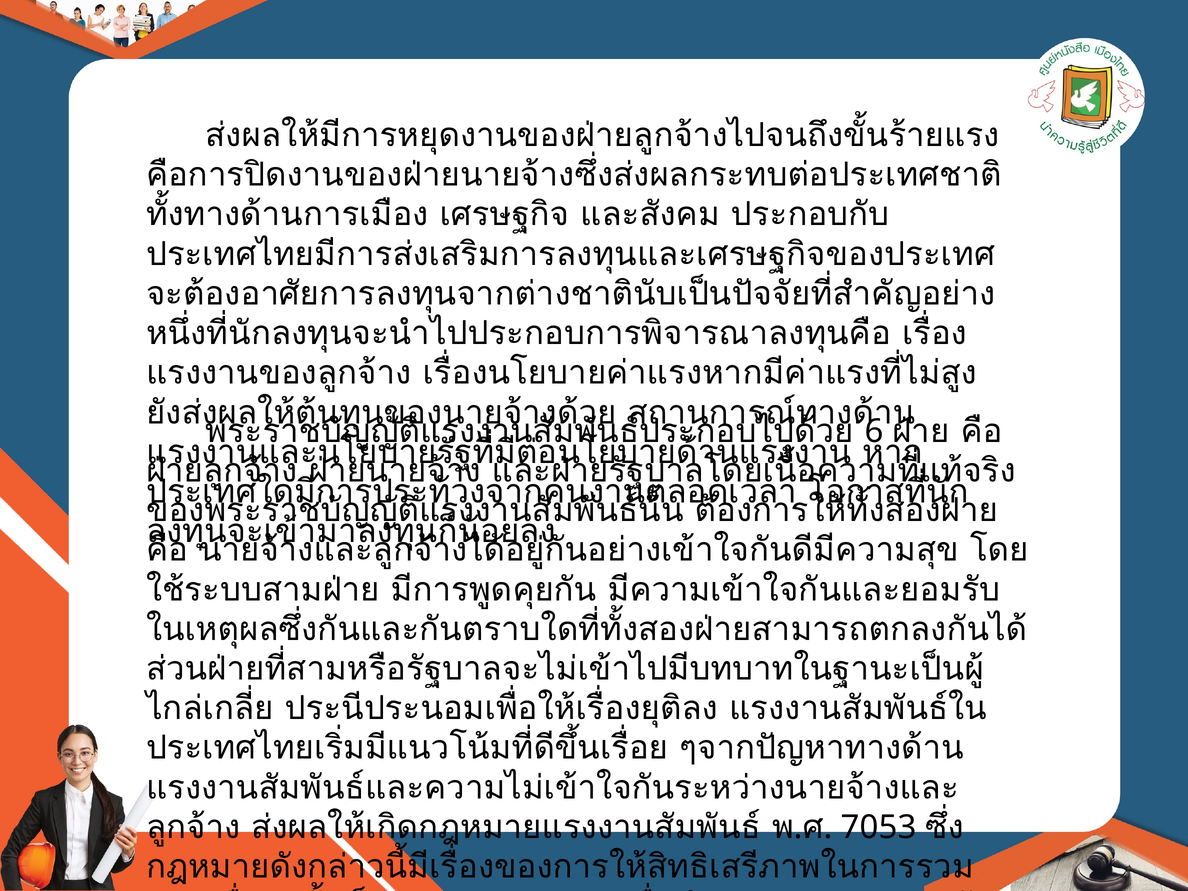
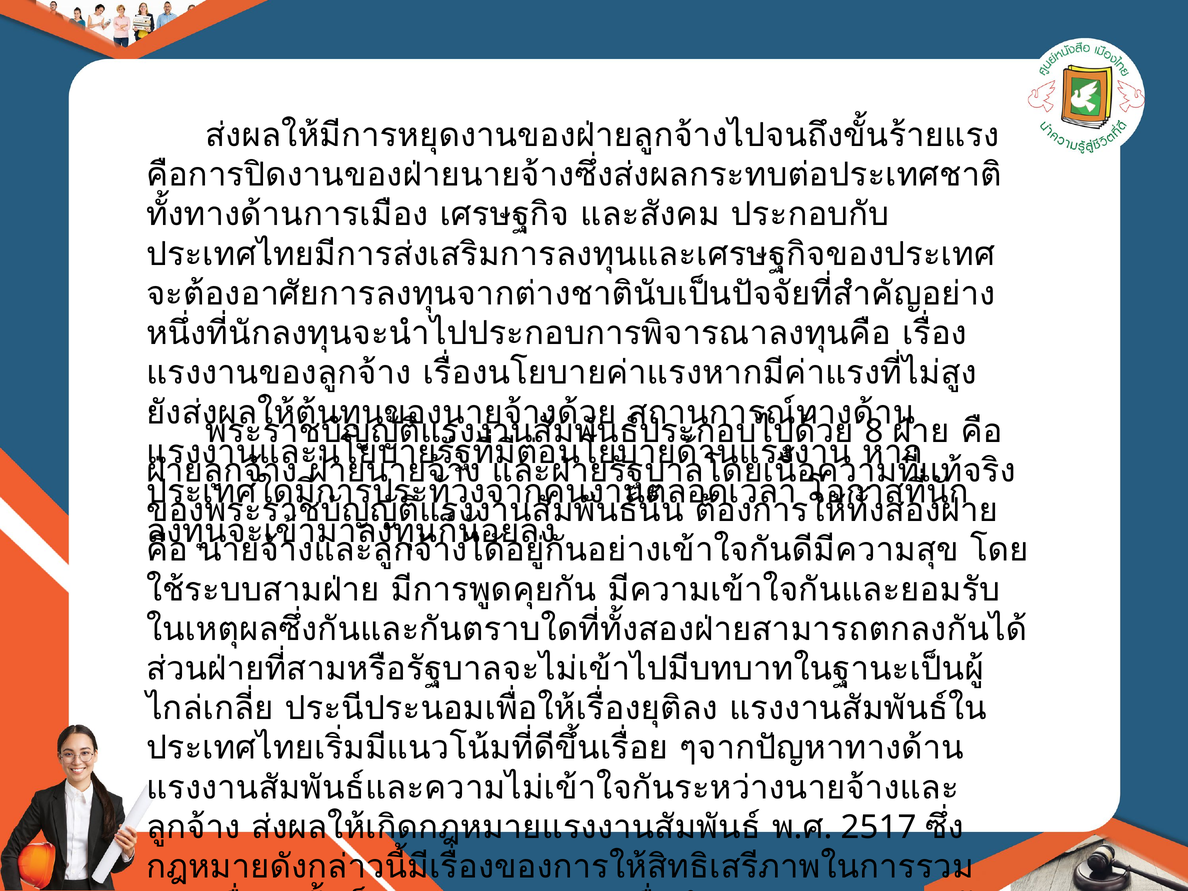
6: 6 -> 8
7053: 7053 -> 2517
